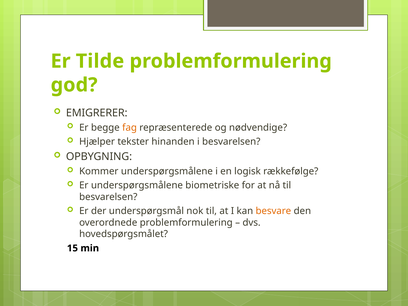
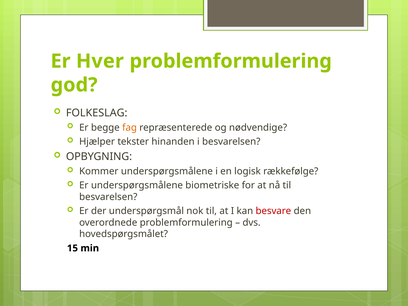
Tilde: Tilde -> Hver
EMIGRERER: EMIGRERER -> FOLKESLAG
besvare colour: orange -> red
